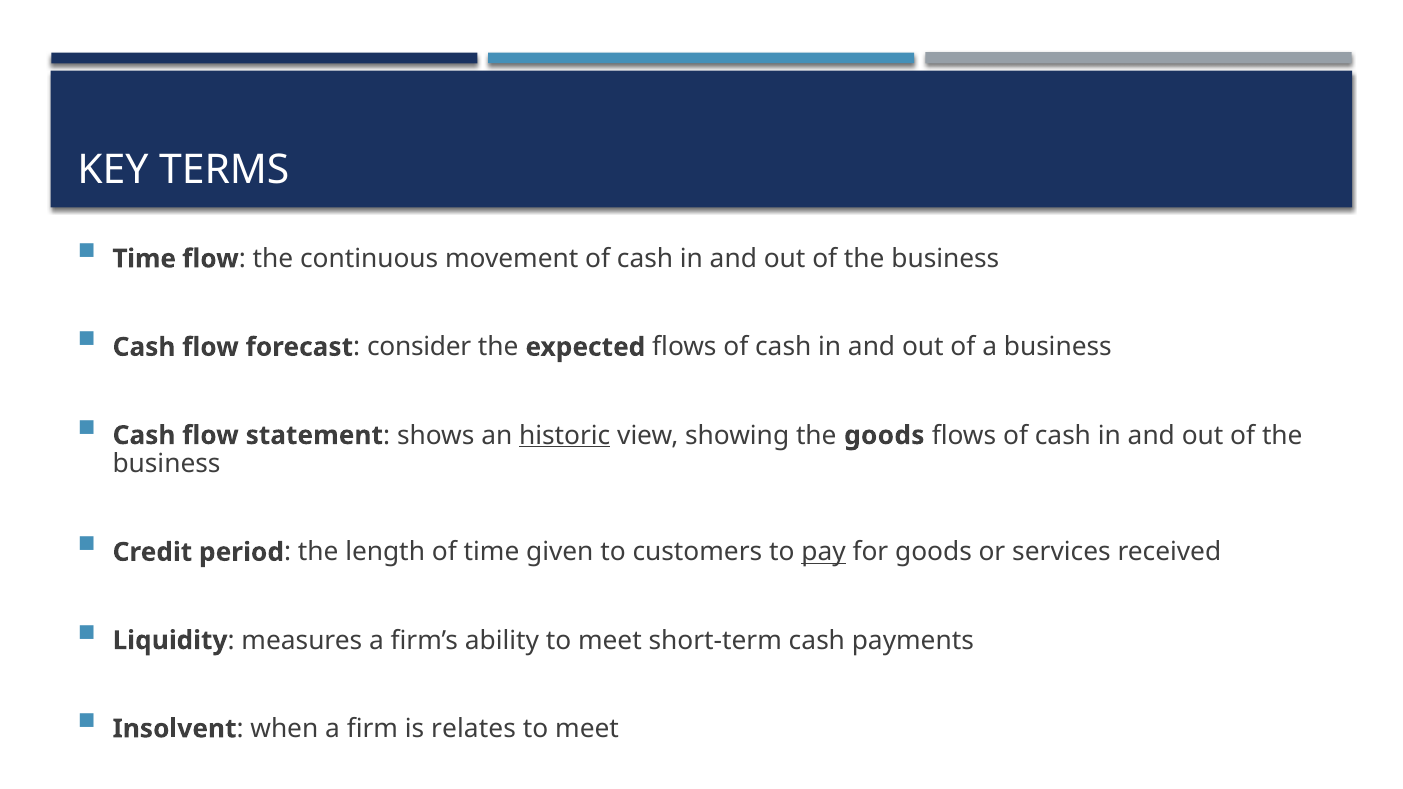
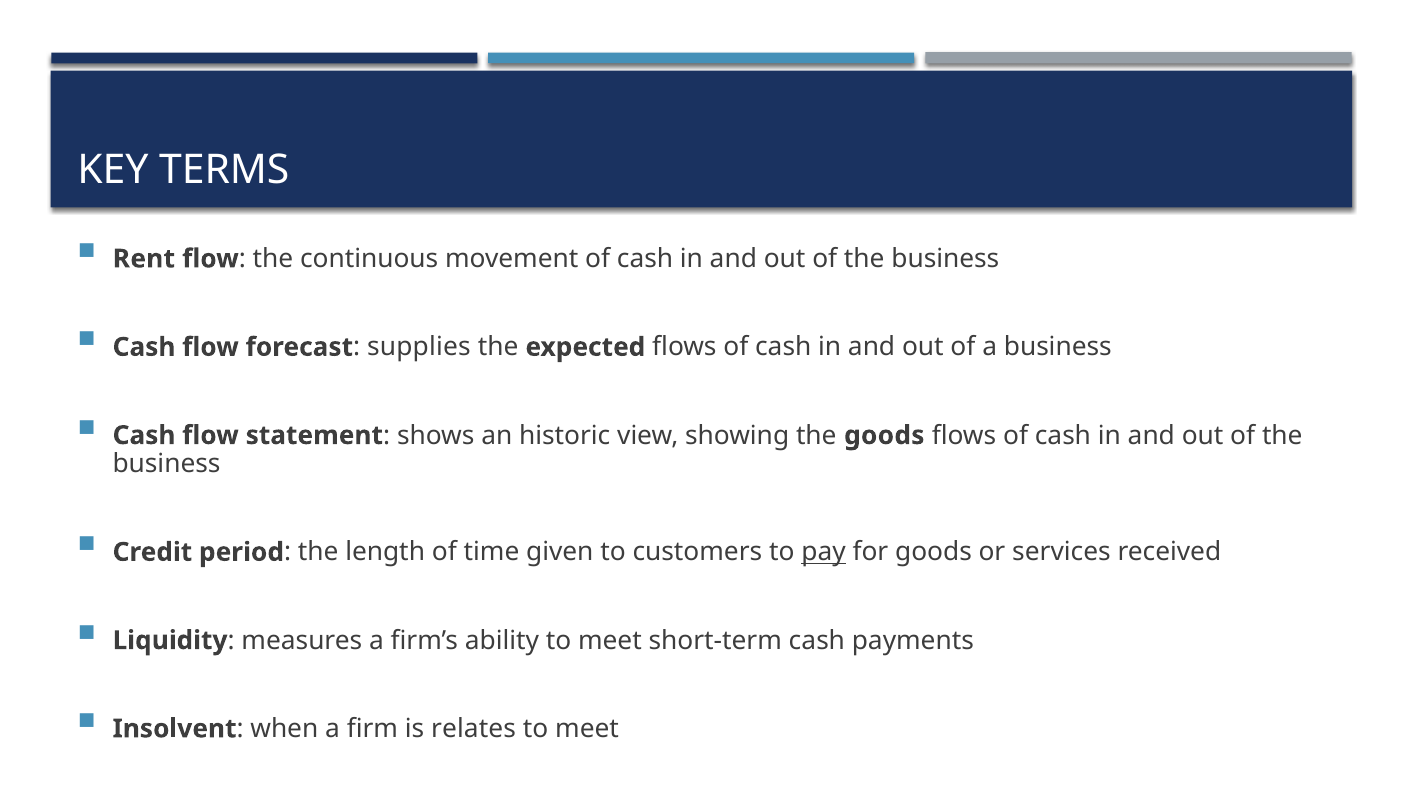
Time at (144, 259): Time -> Rent
consider: consider -> supplies
historic underline: present -> none
